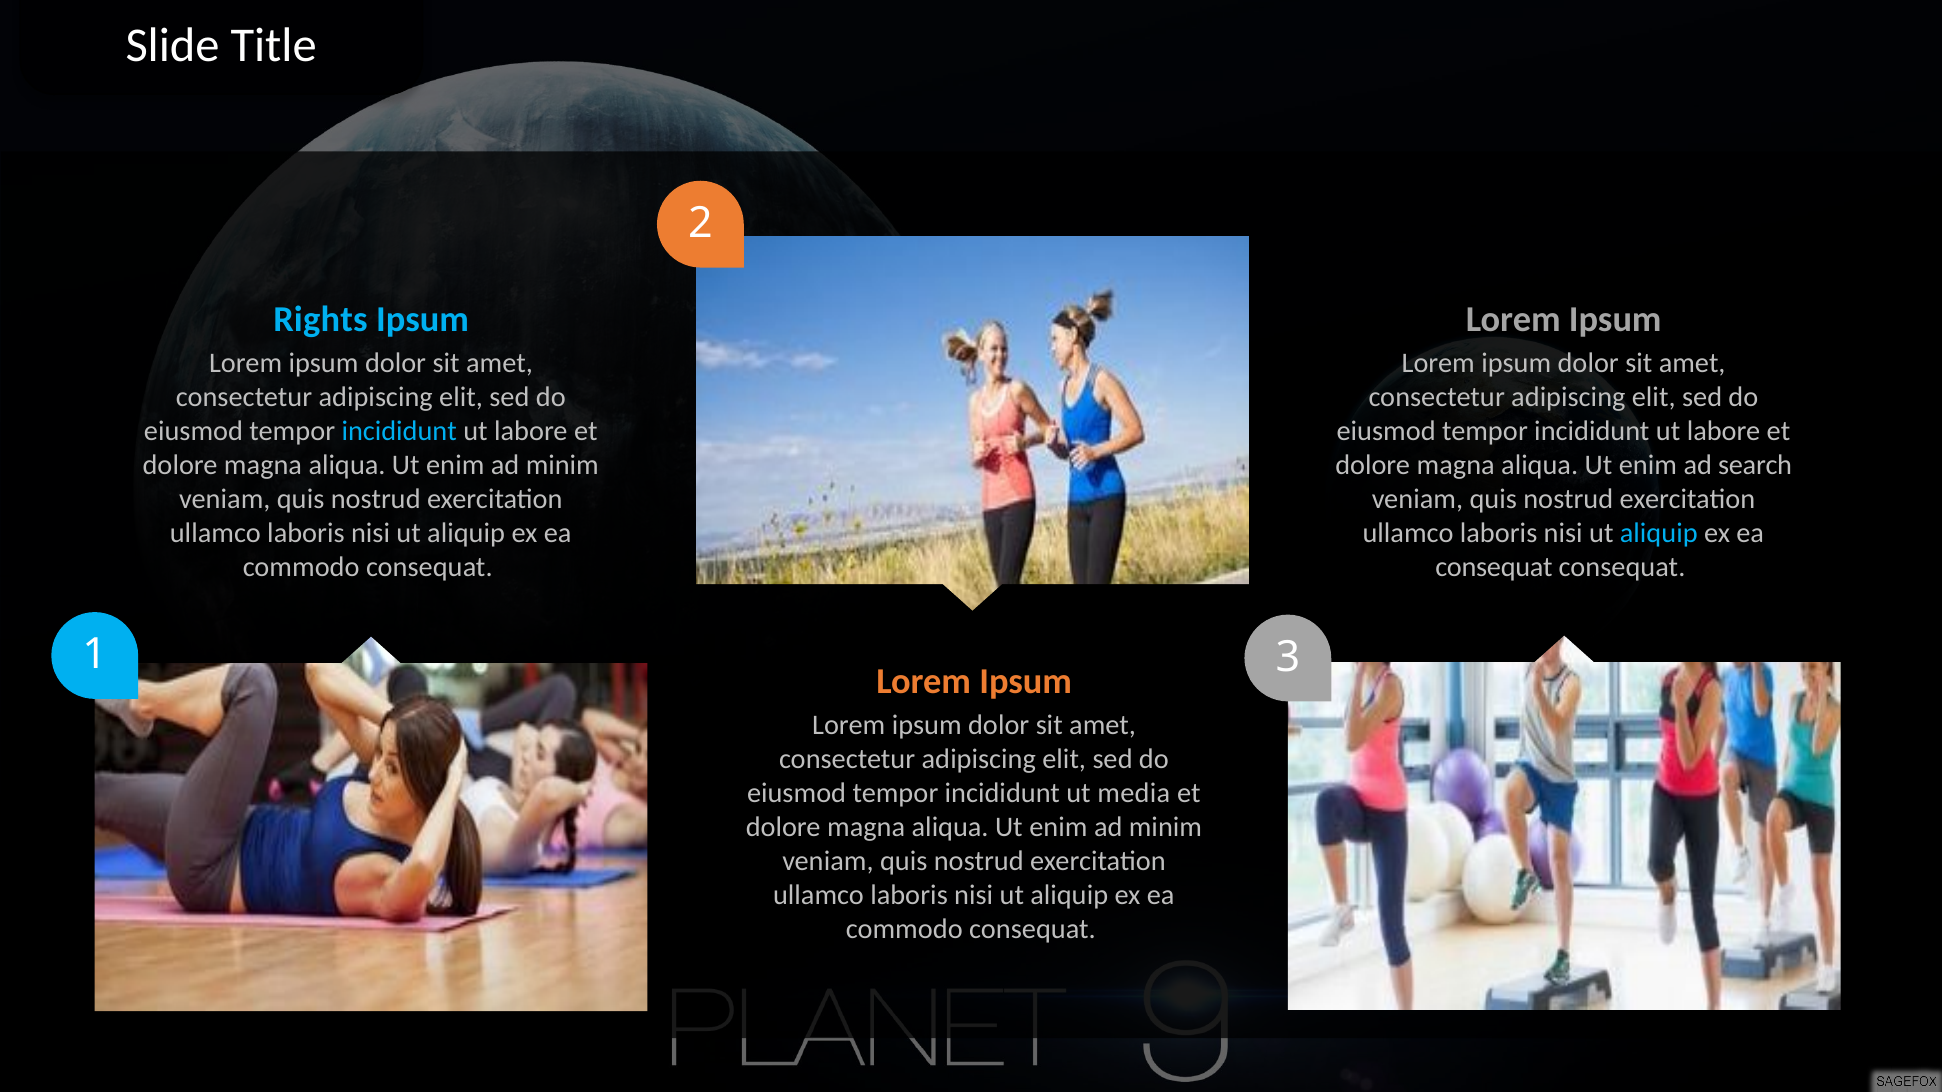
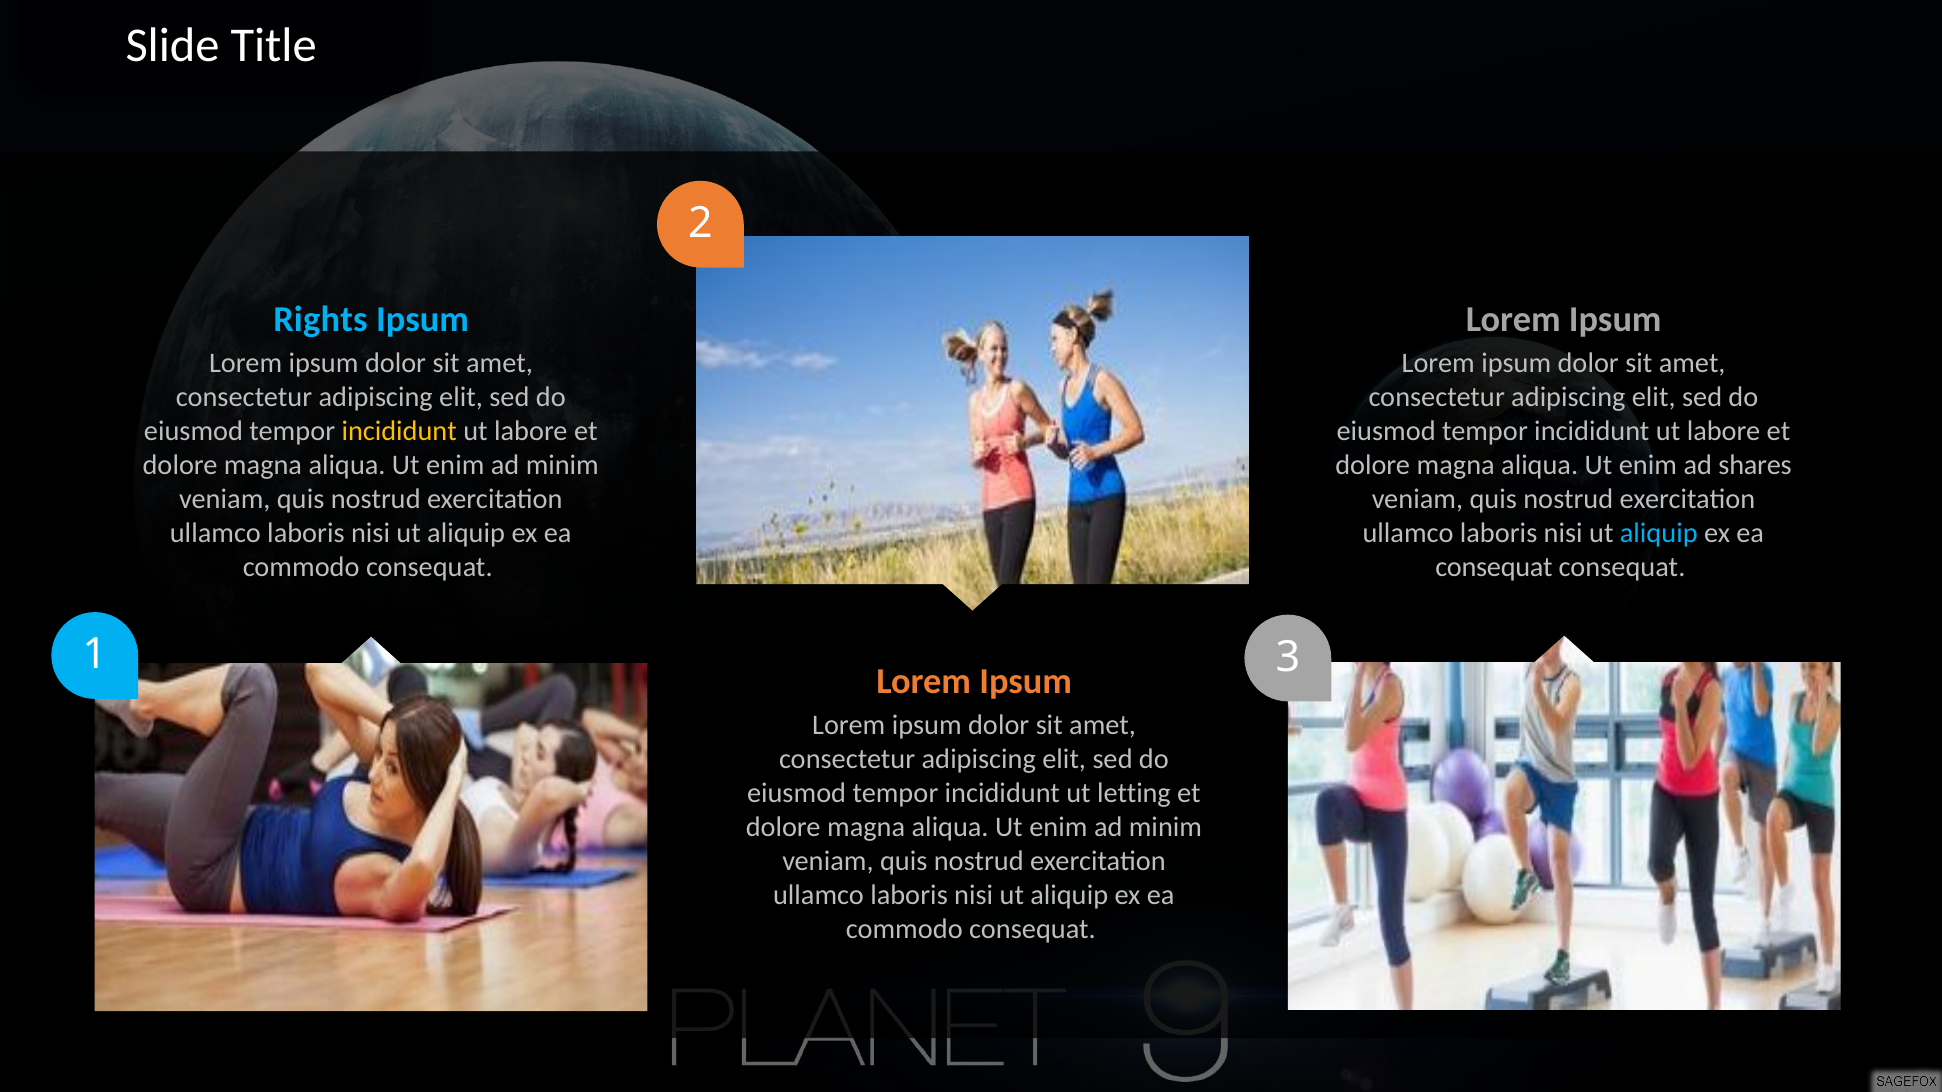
incididunt at (399, 432) colour: light blue -> yellow
search: search -> shares
media: media -> letting
